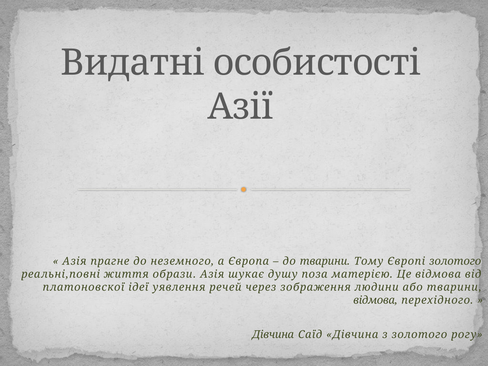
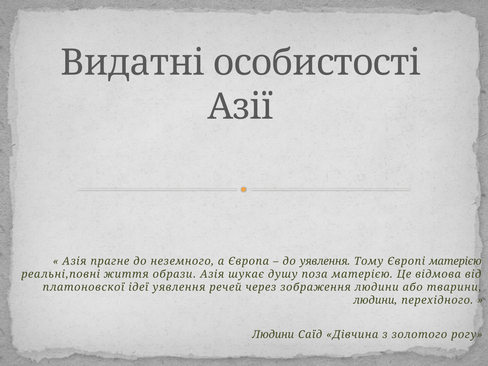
до тварини: тварини -> уявлення
Європі золотого: золотого -> матерією
відмова at (375, 300): відмова -> людини
Дівчина at (273, 334): Дівчина -> Людини
